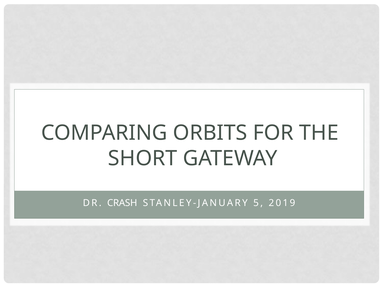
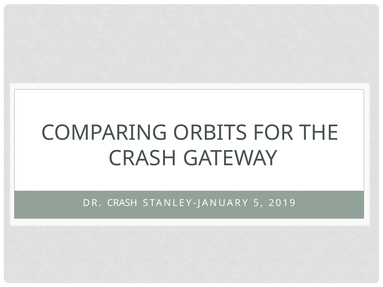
SHORT at (143, 158): SHORT -> CRASH
